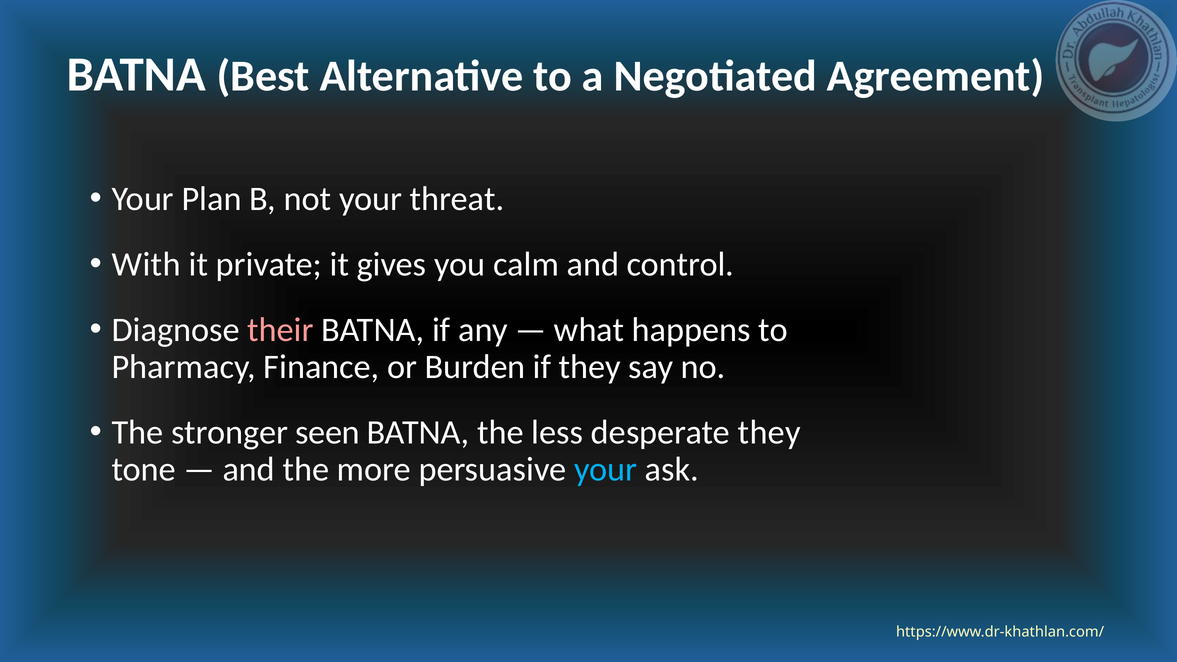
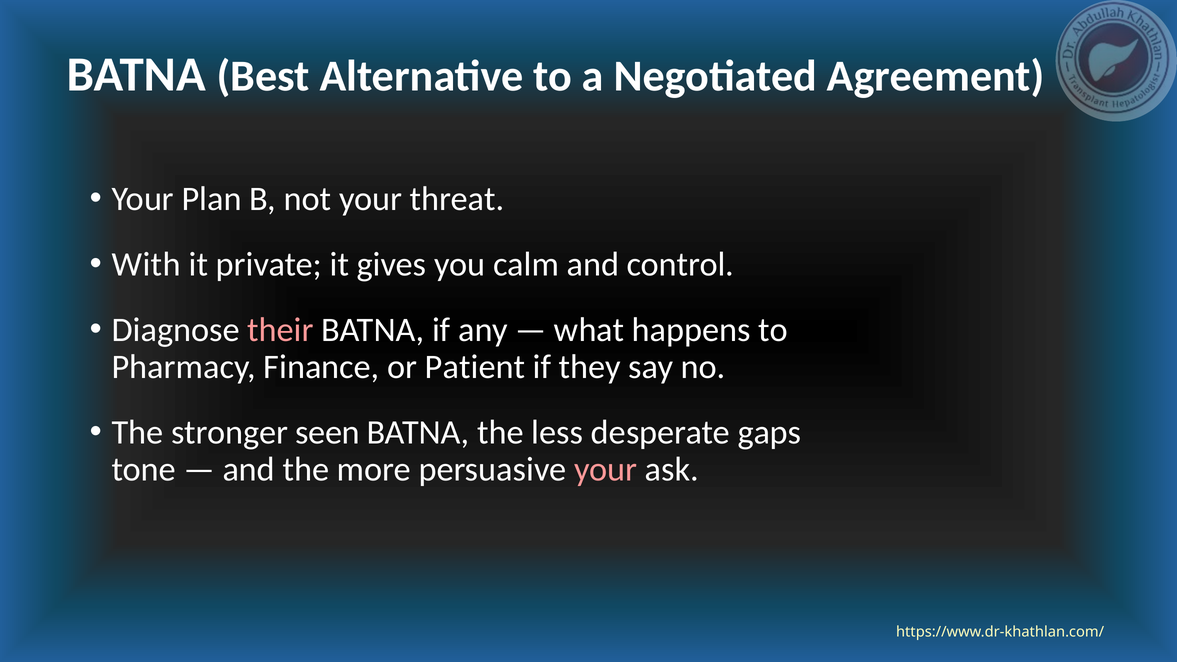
Burden: Burden -> Patient
desperate they: they -> gaps
your at (606, 469) colour: light blue -> pink
